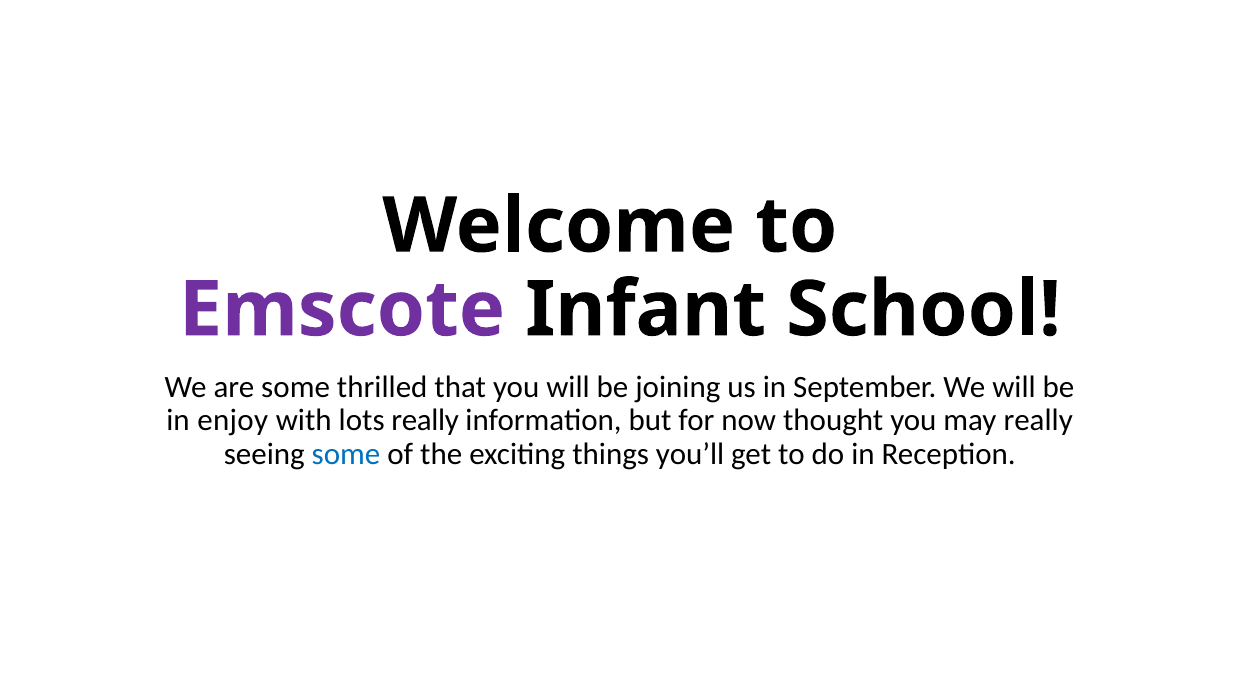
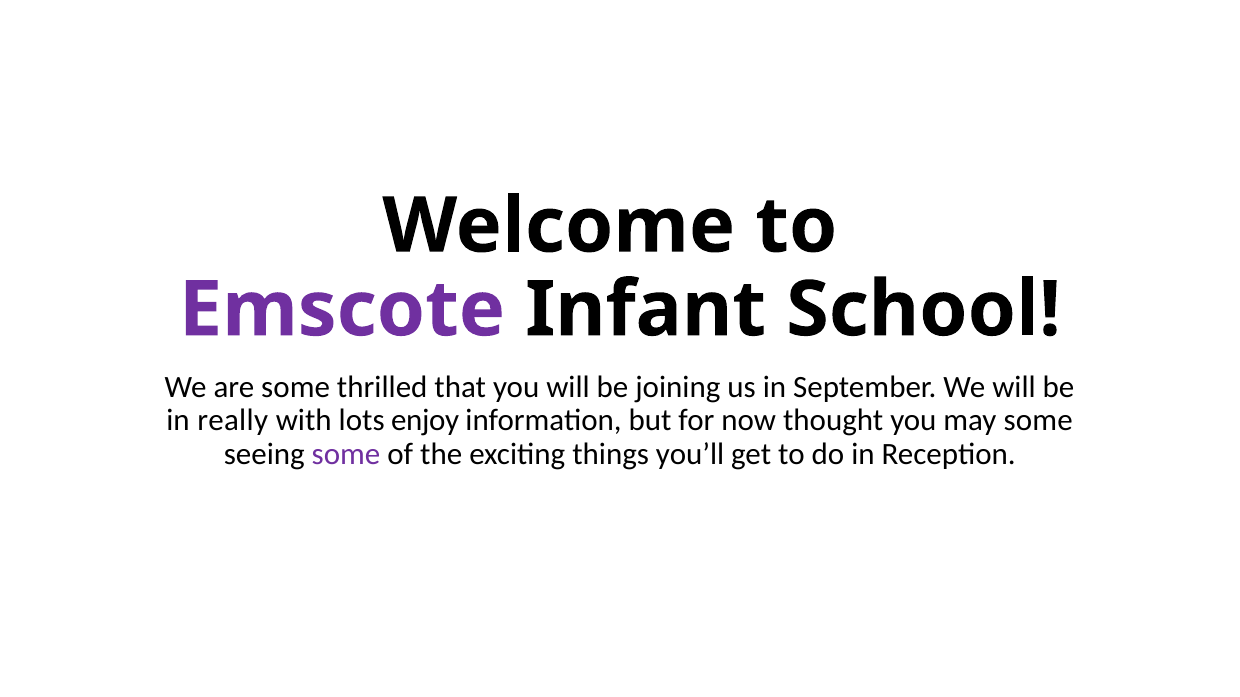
enjoy: enjoy -> really
lots really: really -> enjoy
may really: really -> some
some at (346, 455) colour: blue -> purple
